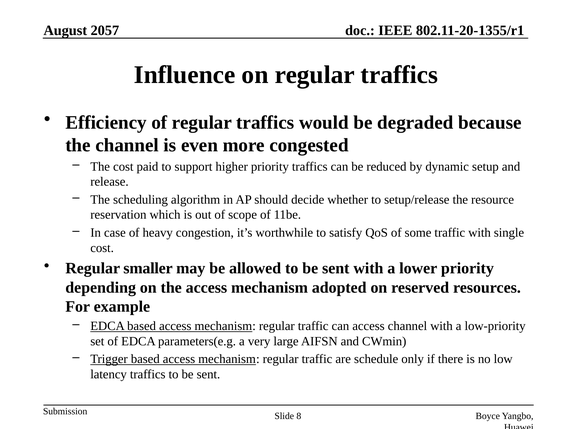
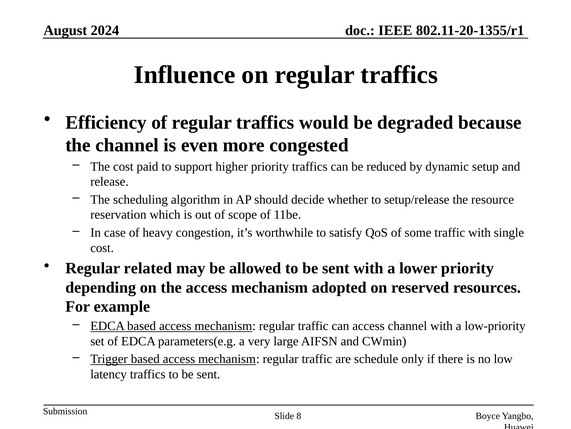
2057: 2057 -> 2024
smaller: smaller -> related
